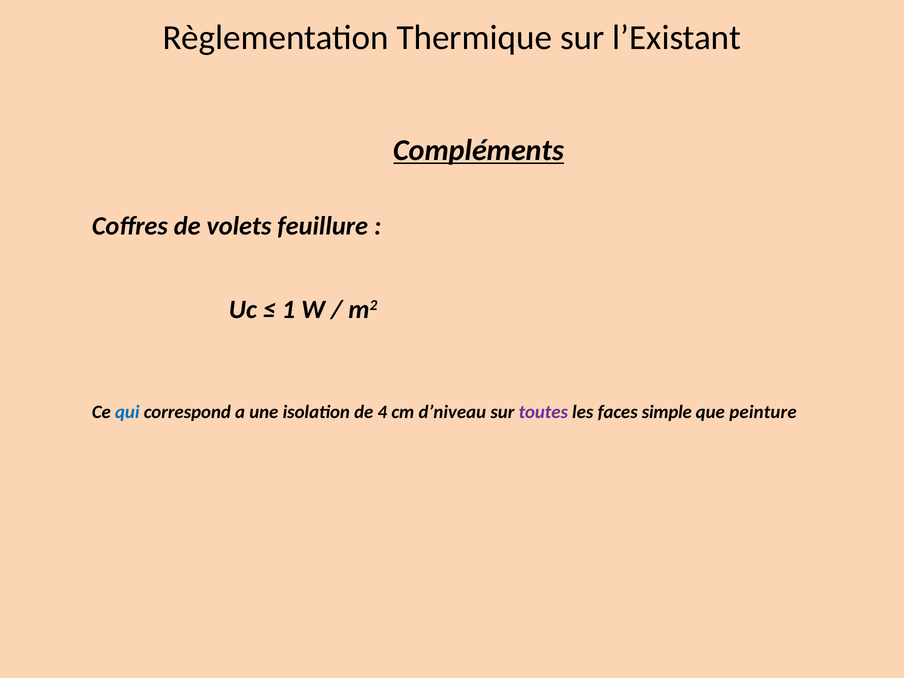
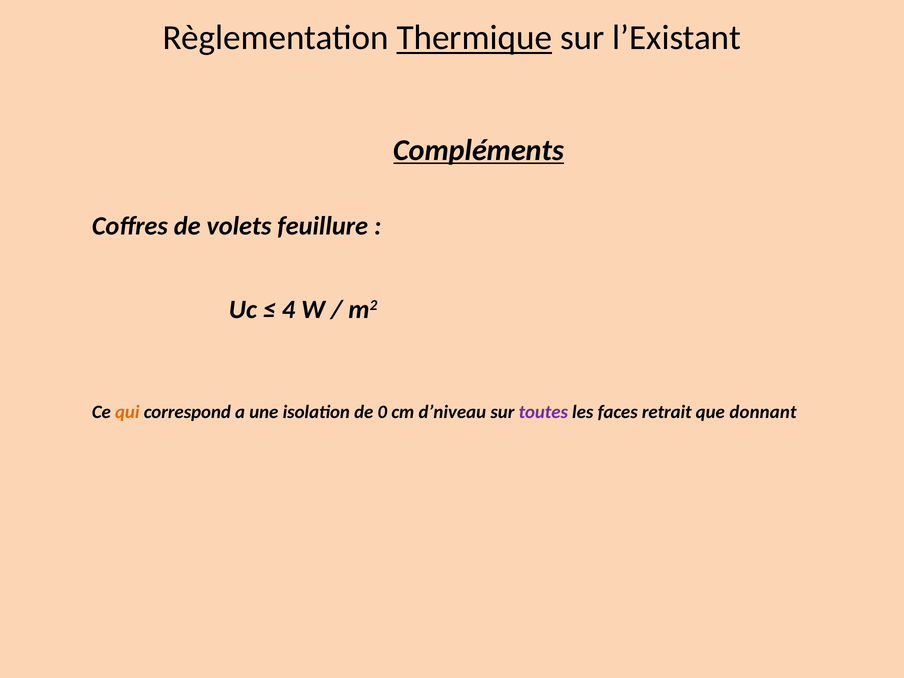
Thermique underline: none -> present
1: 1 -> 4
qui colour: blue -> orange
4: 4 -> 0
simple: simple -> retrait
peinture: peinture -> donnant
